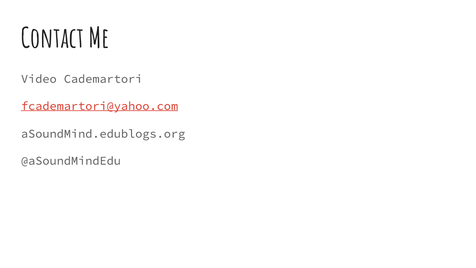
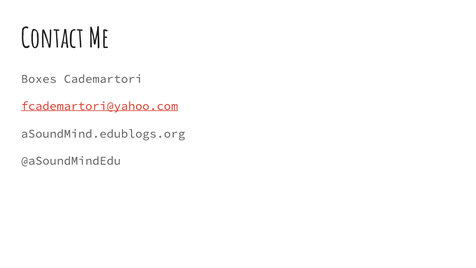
Video: Video -> Boxes
